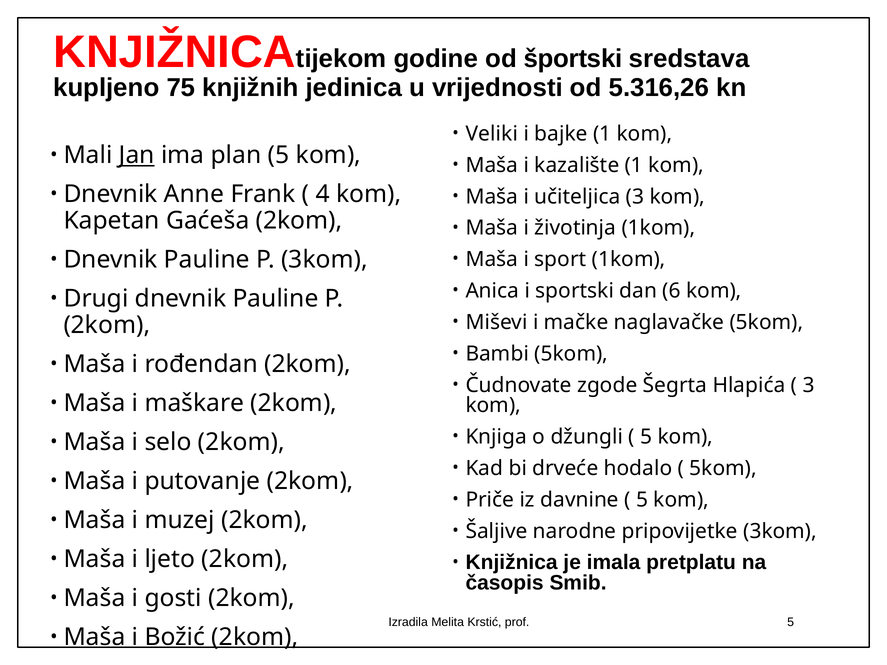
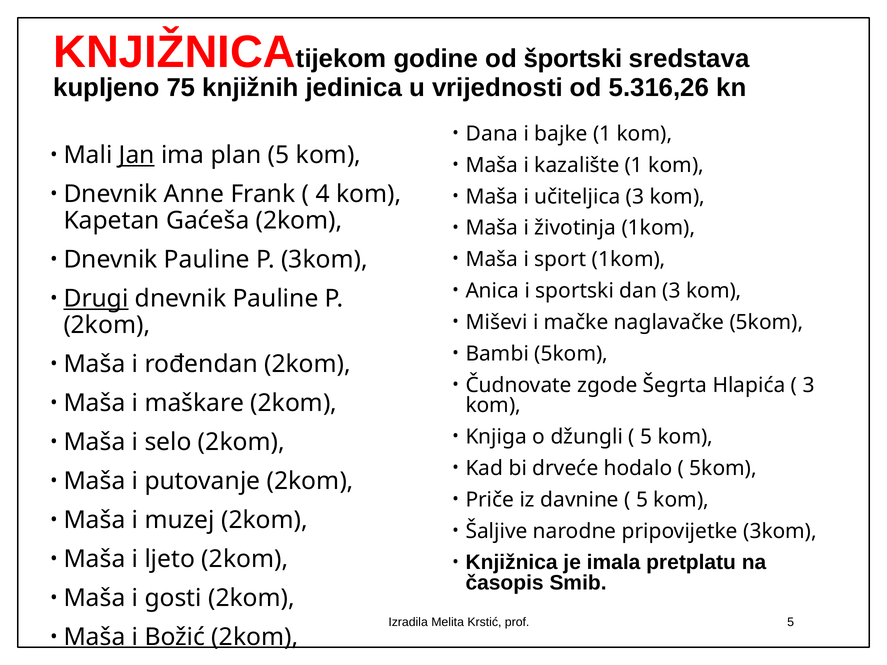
Veliki: Veliki -> Dana
dan 6: 6 -> 3
Drugi underline: none -> present
